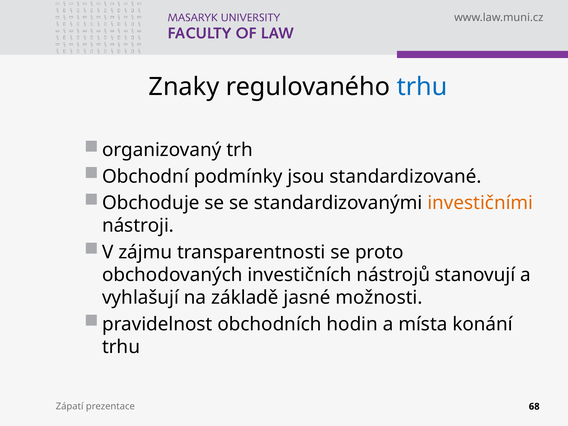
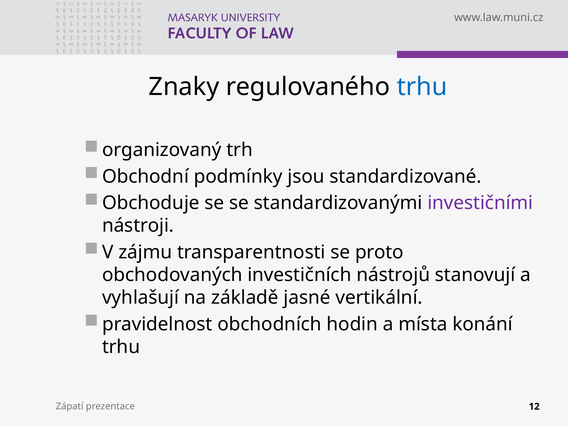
investičními colour: orange -> purple
možnosti: možnosti -> vertikální
68: 68 -> 12
